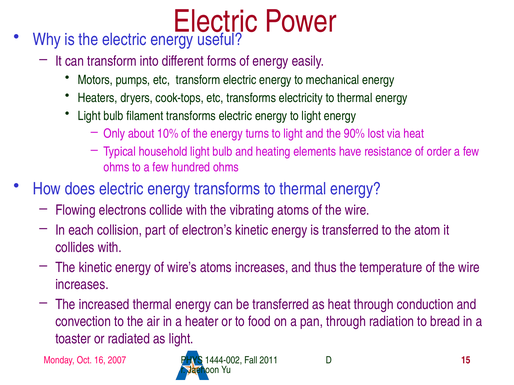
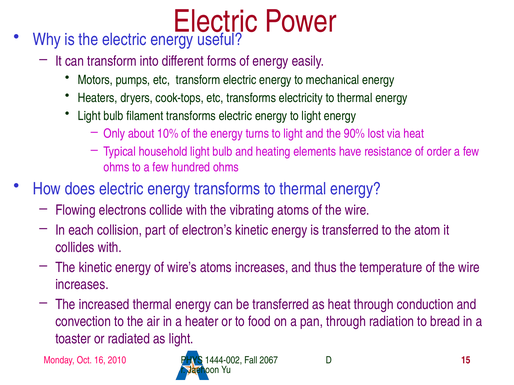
2007: 2007 -> 2010
2011: 2011 -> 2067
